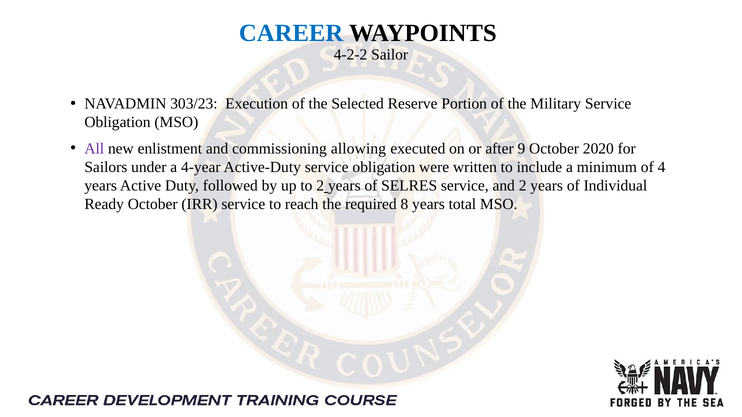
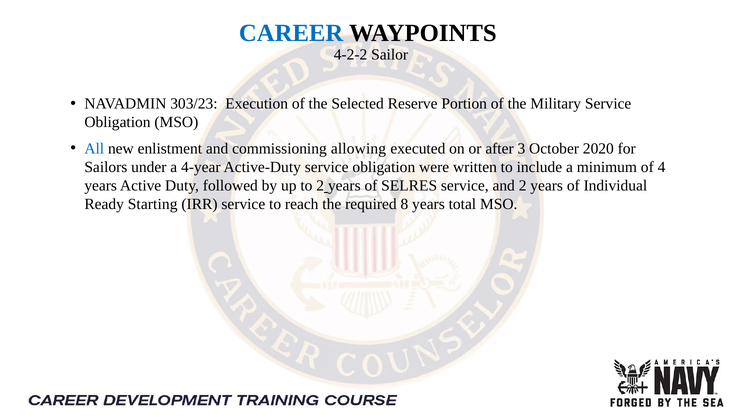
All colour: purple -> blue
9: 9 -> 3
Ready October: October -> Starting
